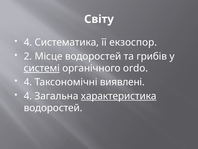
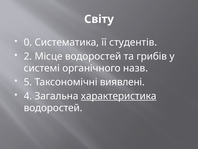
4 at (28, 42): 4 -> 0
екзоспор: екзоспор -> студентів
системі underline: present -> none
оrdo: оrdo -> назв
4 at (28, 82): 4 -> 5
